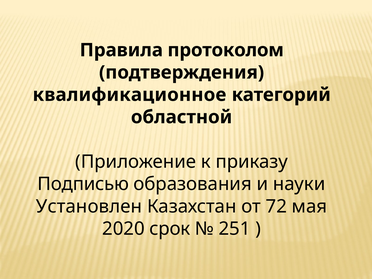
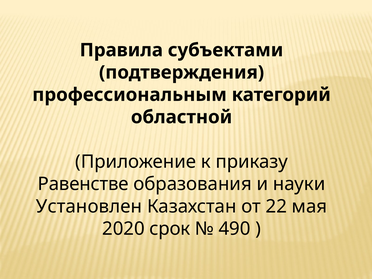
протоколом: протоколом -> субъектами
квалификационное: квалификационное -> профессиональным
Подписью: Подписью -> Равенстве
72: 72 -> 22
251: 251 -> 490
